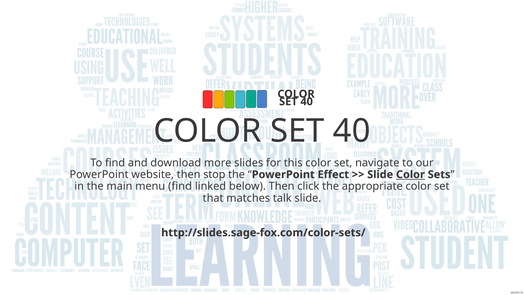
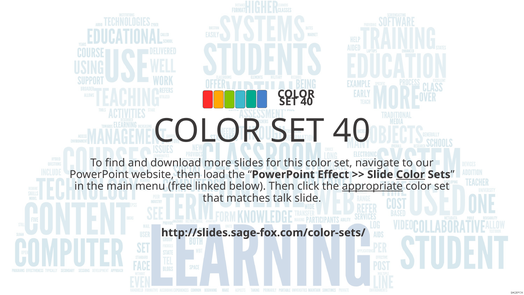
stop: stop -> load
menu find: find -> free
appropriate underline: none -> present
